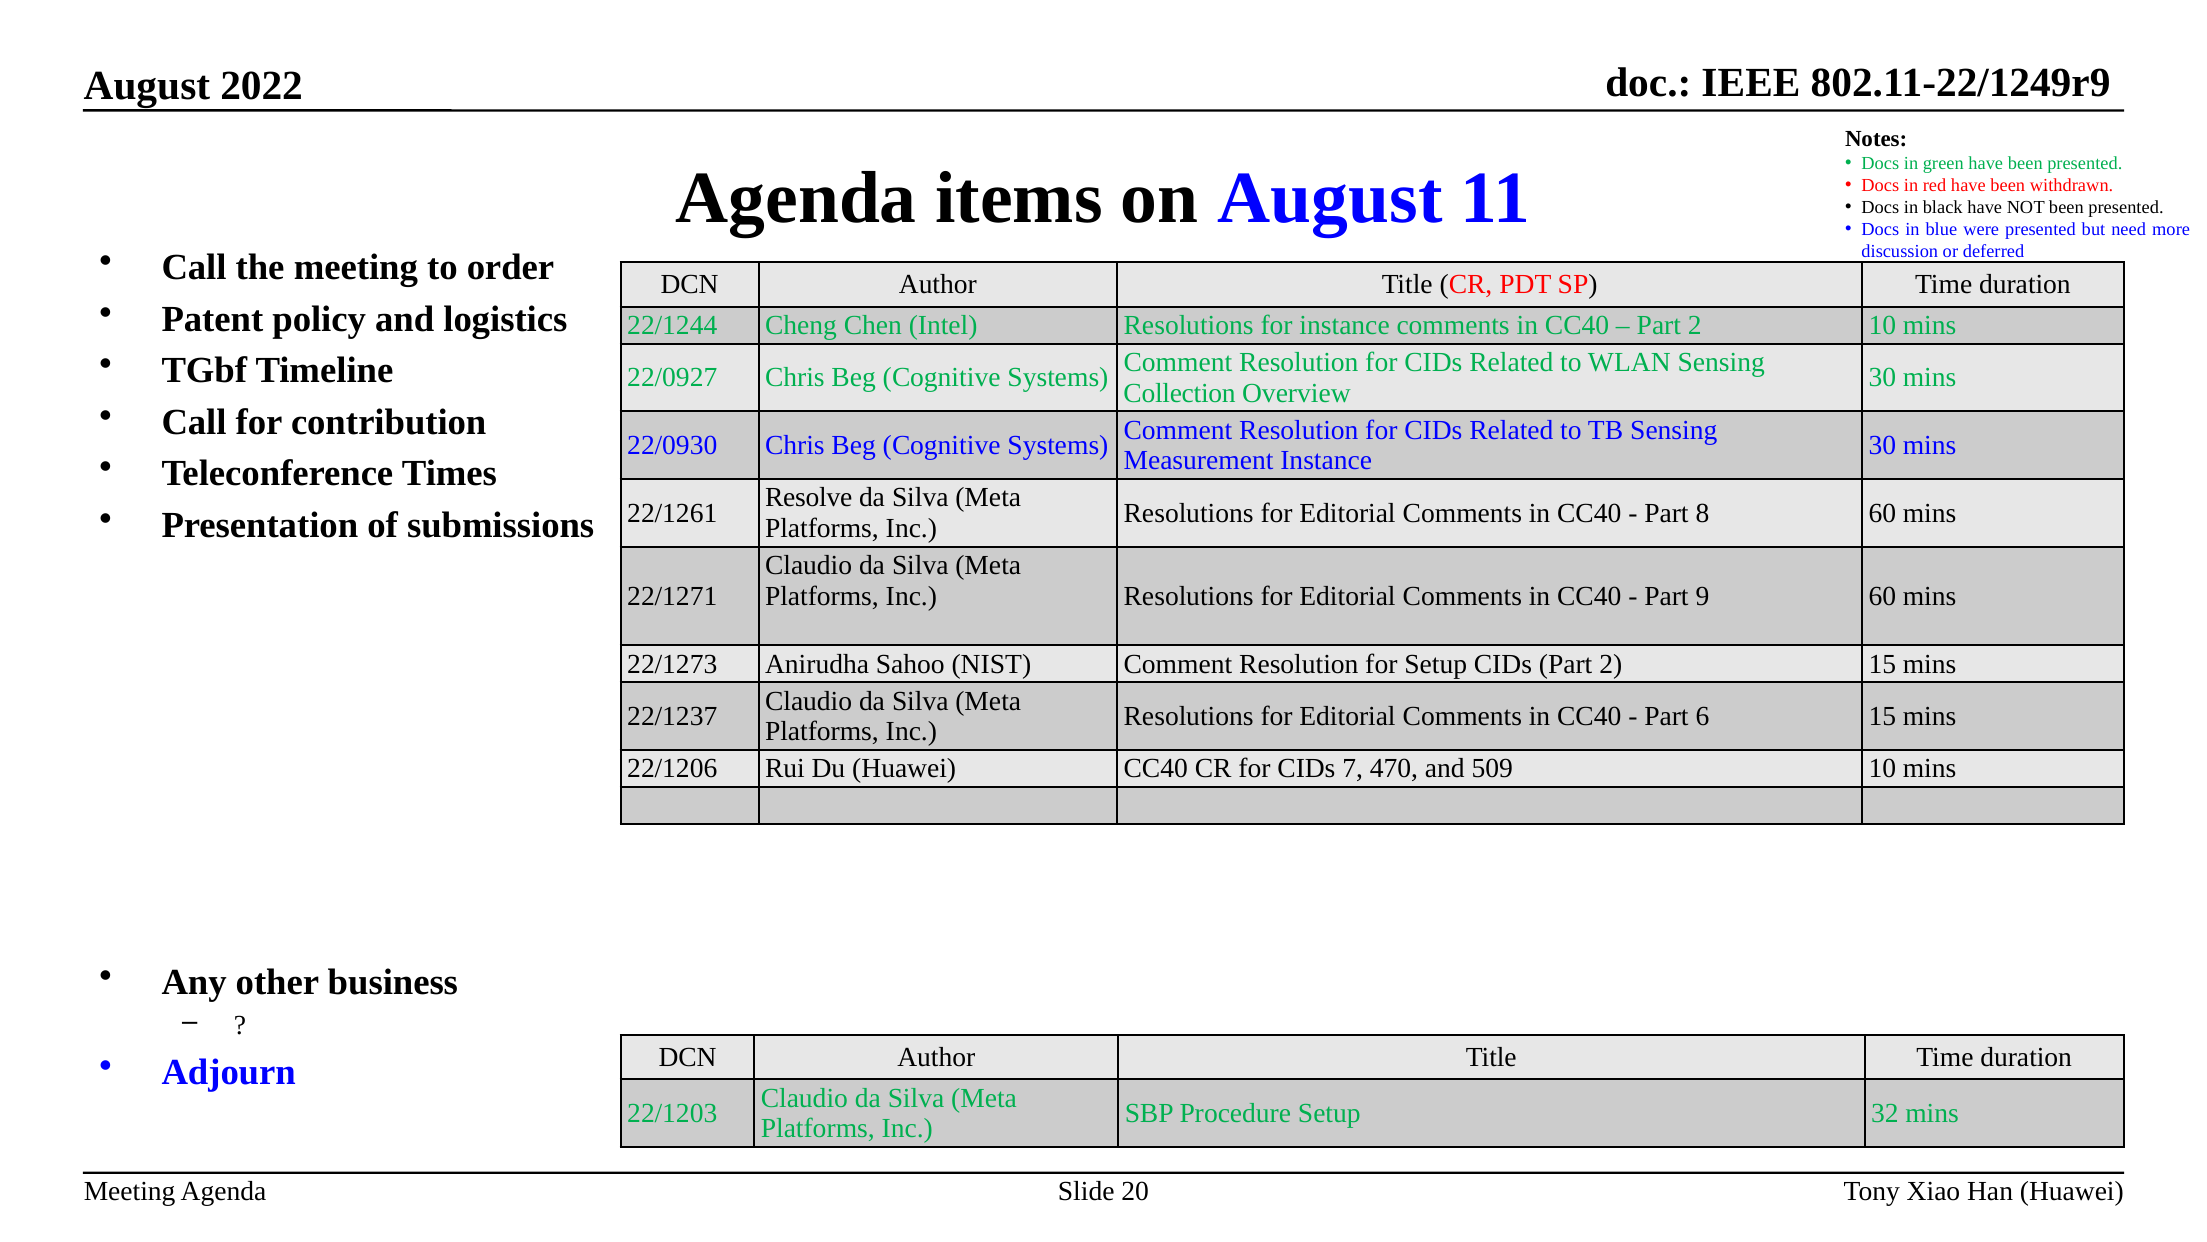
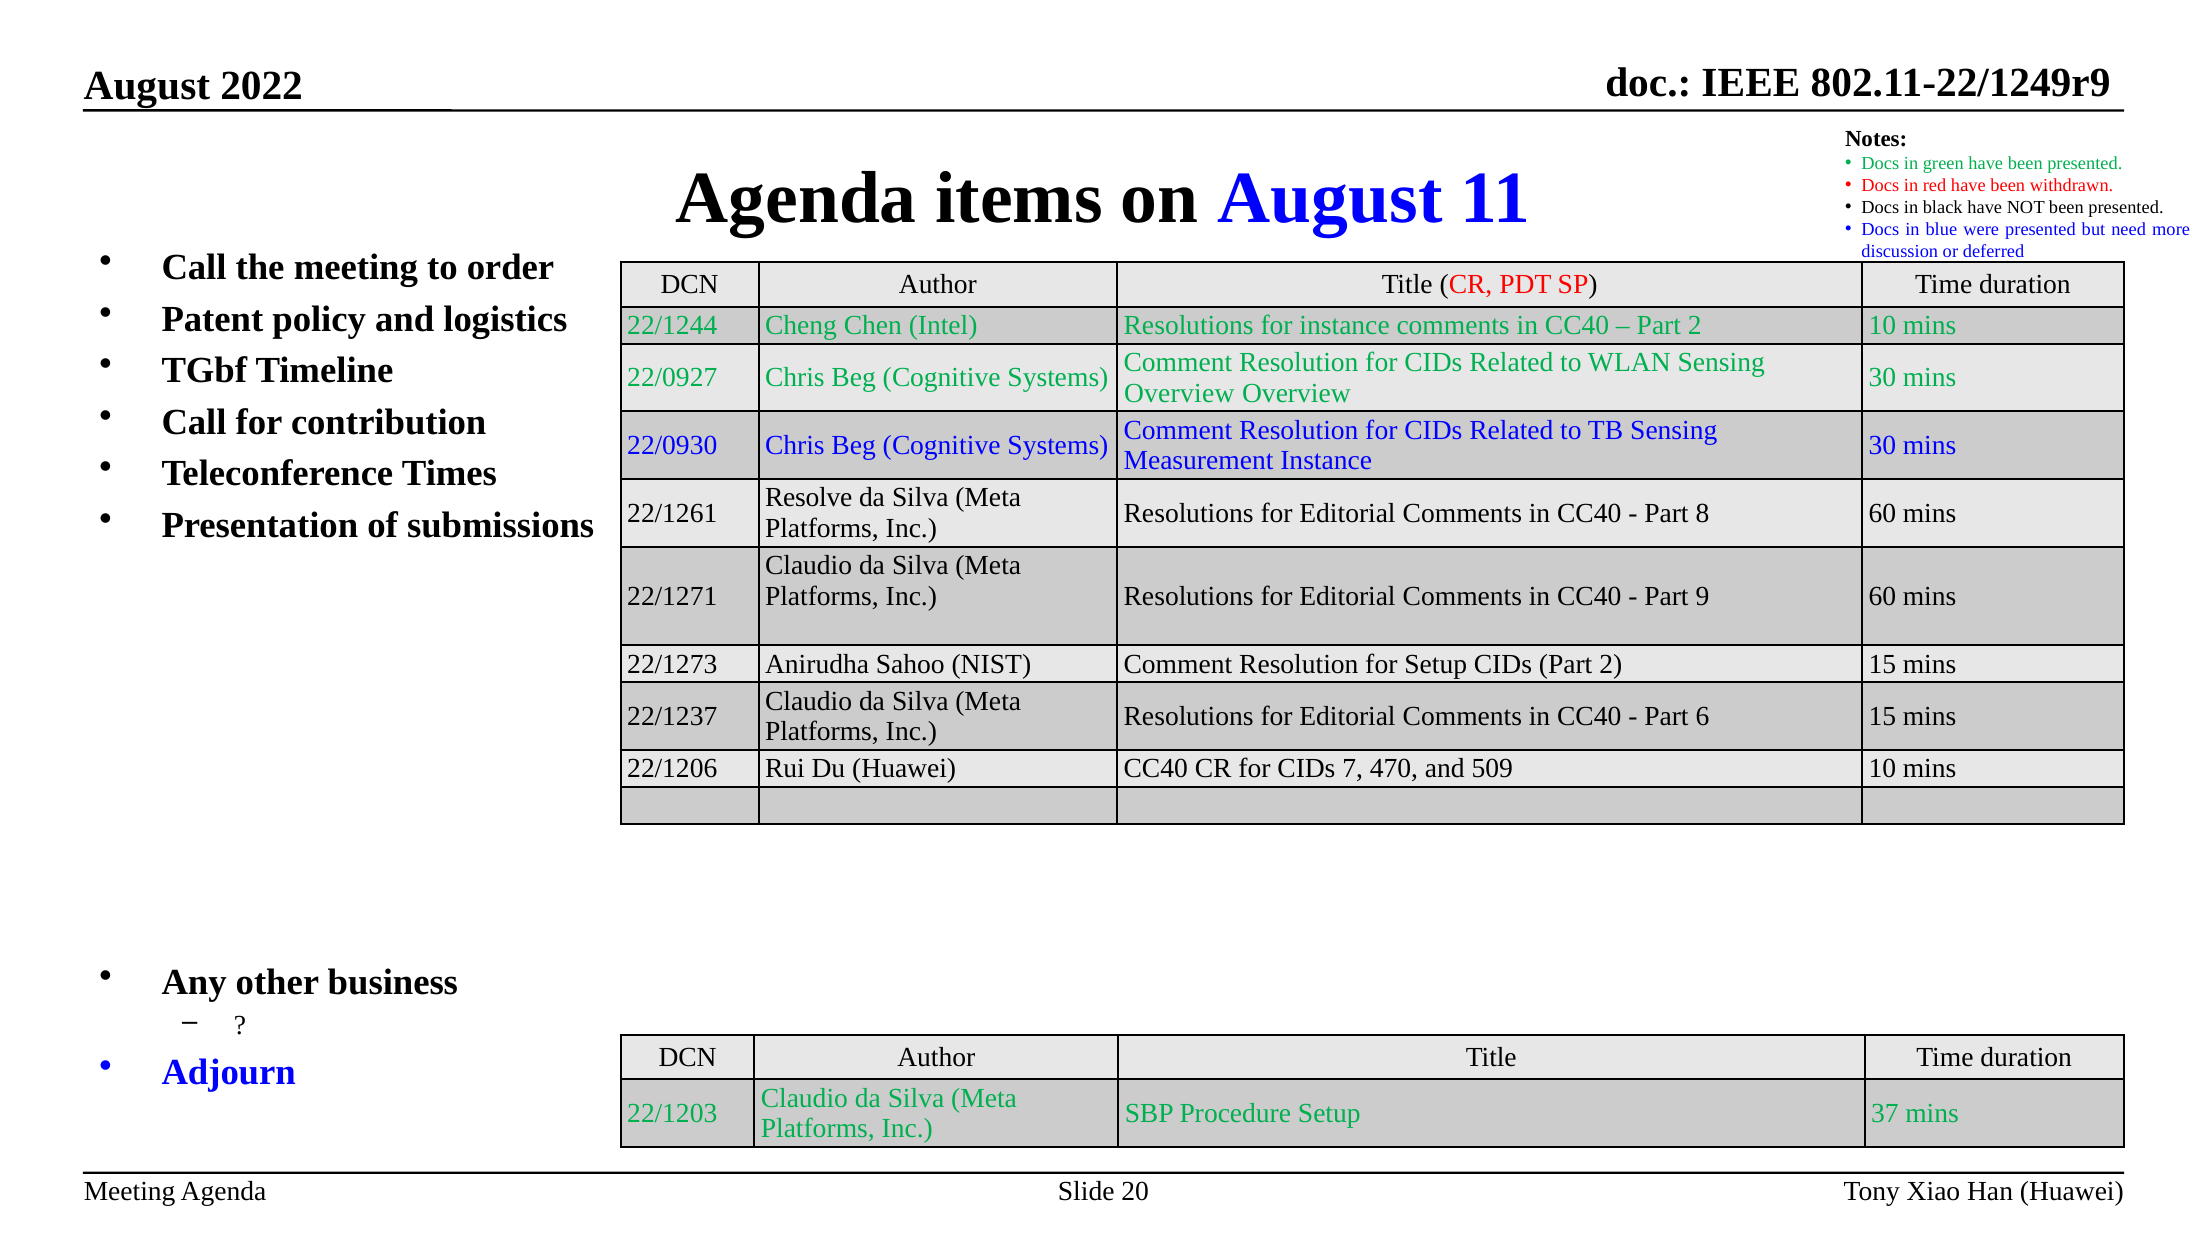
Collection at (1180, 393): Collection -> Overview
32: 32 -> 37
